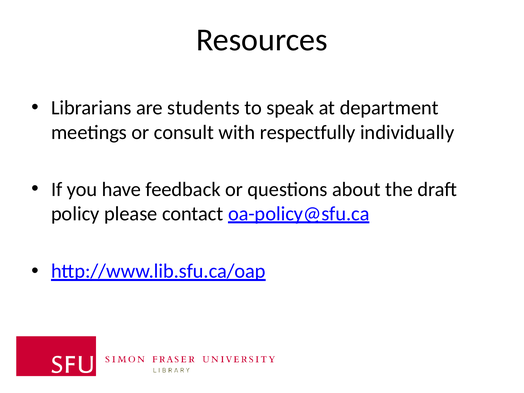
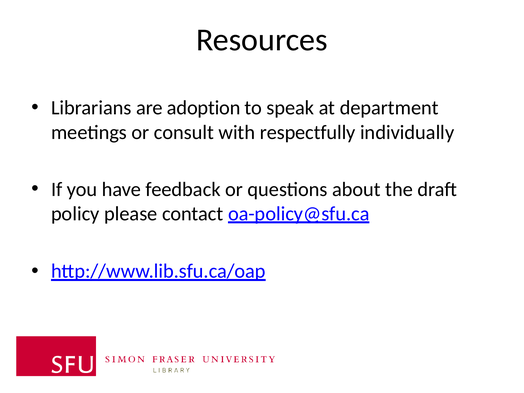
students: students -> adoption
